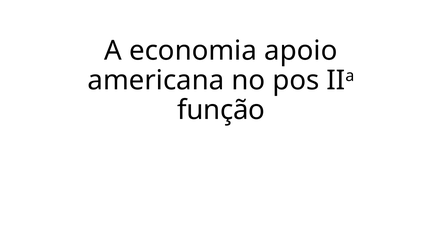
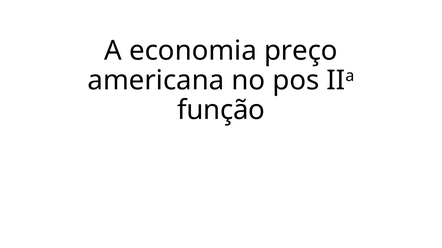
apoio: apoio -> preço
